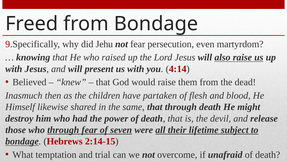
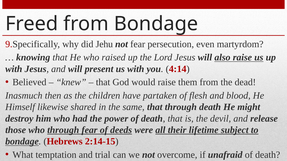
seven: seven -> deeds
